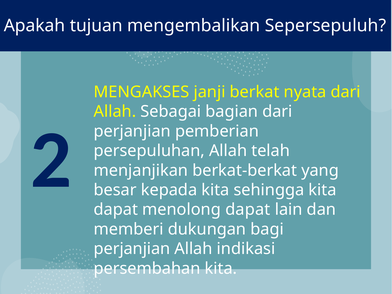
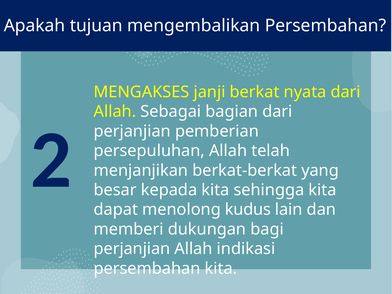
mengembalikan Sepersepuluh: Sepersepuluh -> Persembahan
menolong dapat: dapat -> kudus
